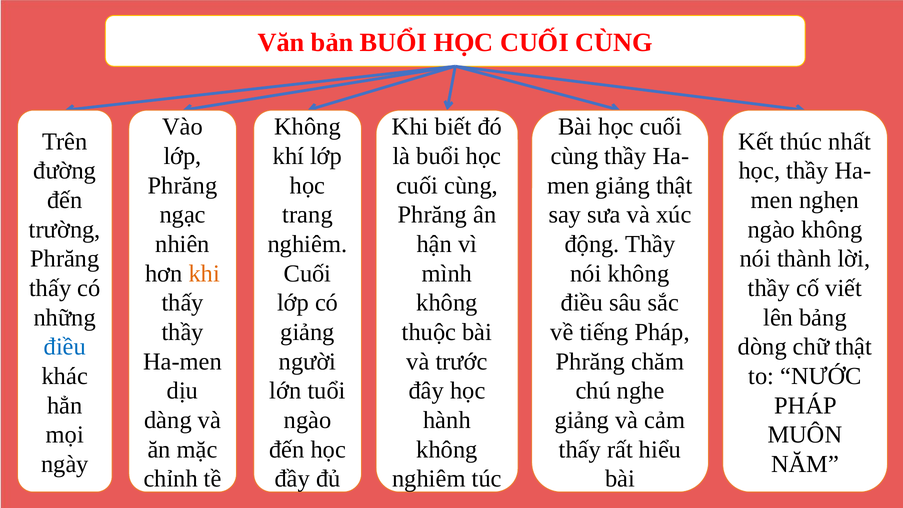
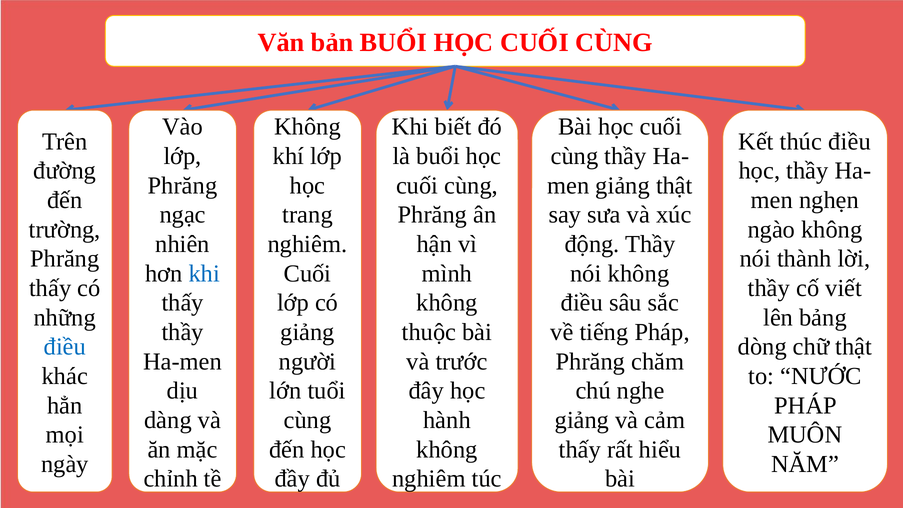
thúc nhất: nhất -> điều
khi at (204, 273) colour: orange -> blue
ngào at (308, 420): ngào -> cùng
